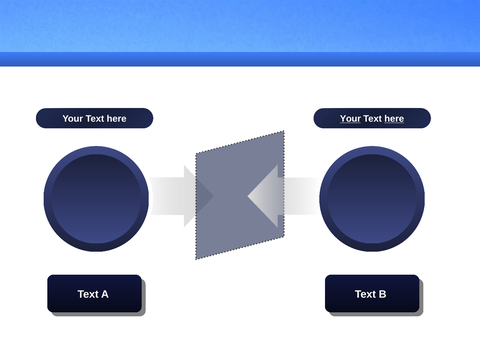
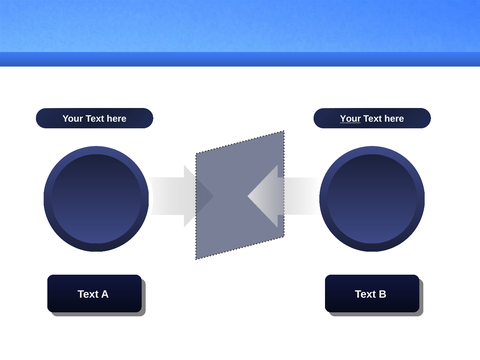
here at (394, 119) underline: present -> none
